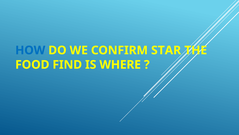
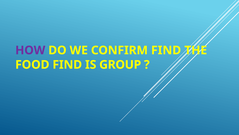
HOW colour: blue -> purple
CONFIRM STAR: STAR -> FIND
WHERE: WHERE -> GROUP
